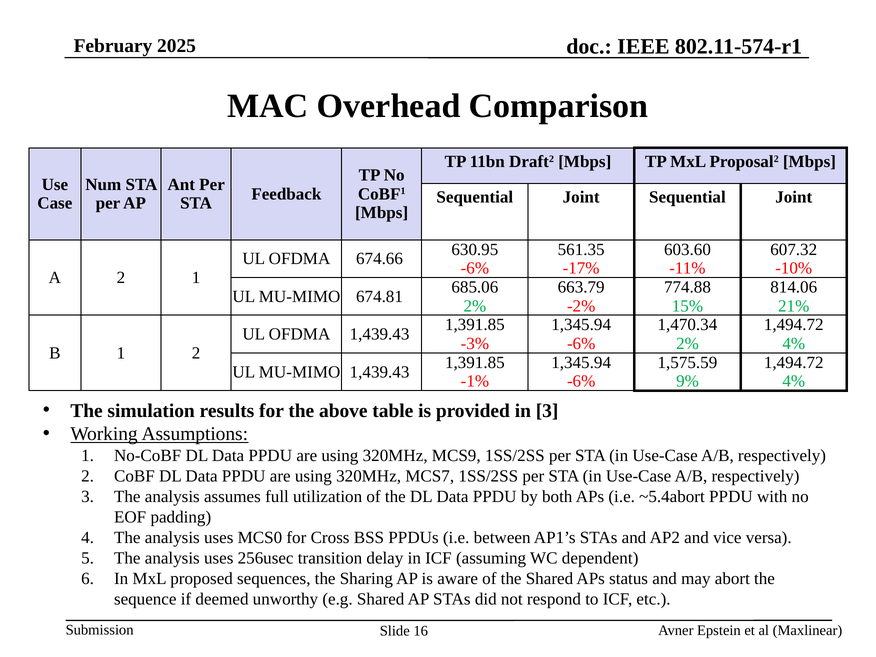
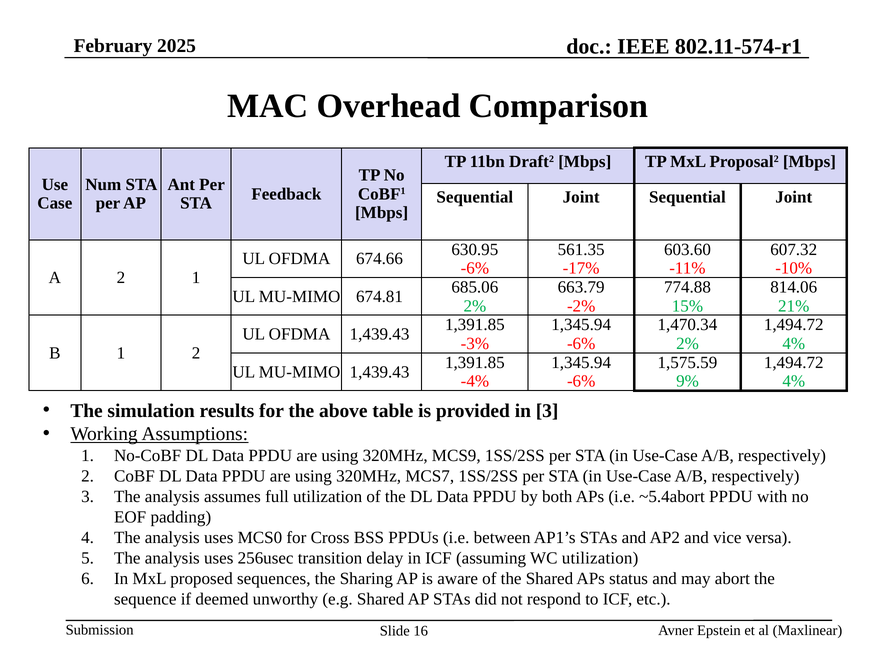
-1%: -1% -> -4%
WC dependent: dependent -> utilization
